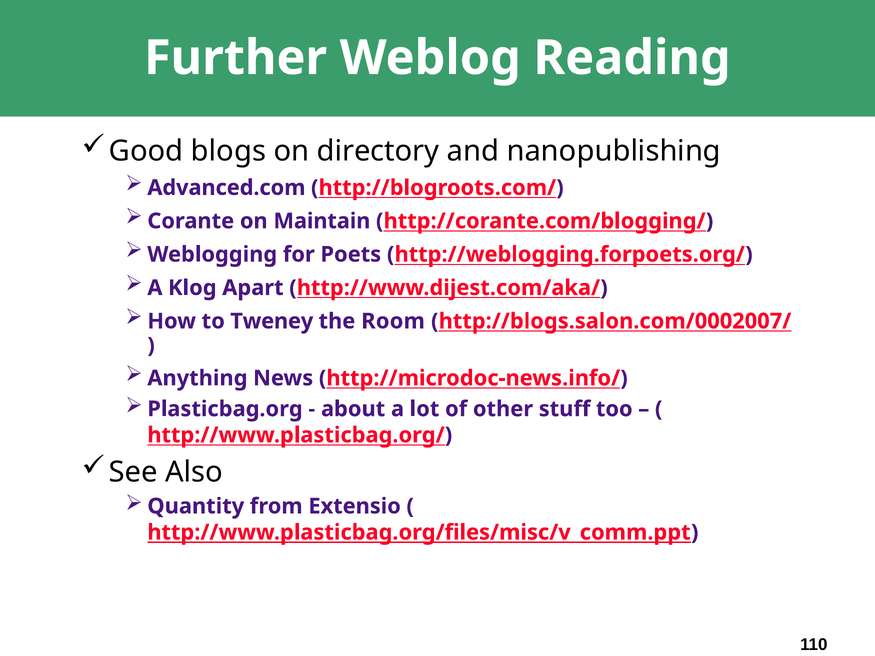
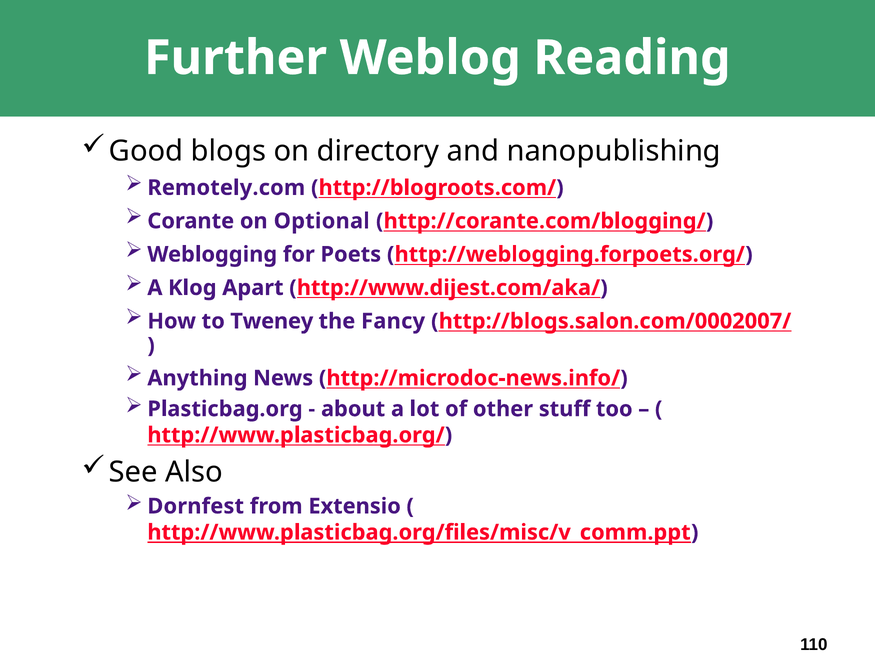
Advanced.com: Advanced.com -> Remotely.com
Maintain: Maintain -> Optional
Room: Room -> Fancy
Quantity: Quantity -> Dornfest
